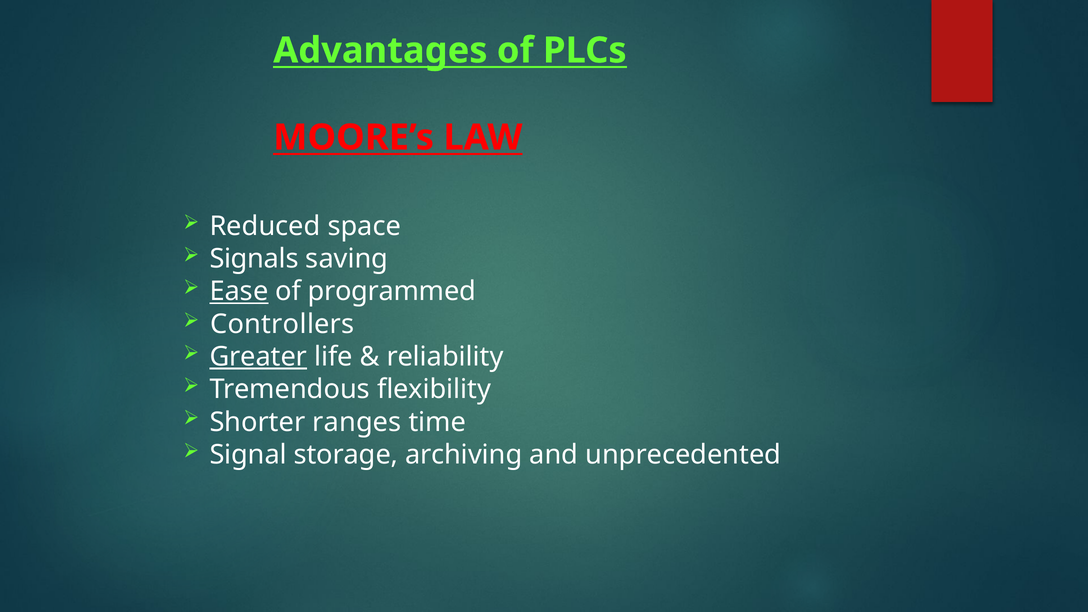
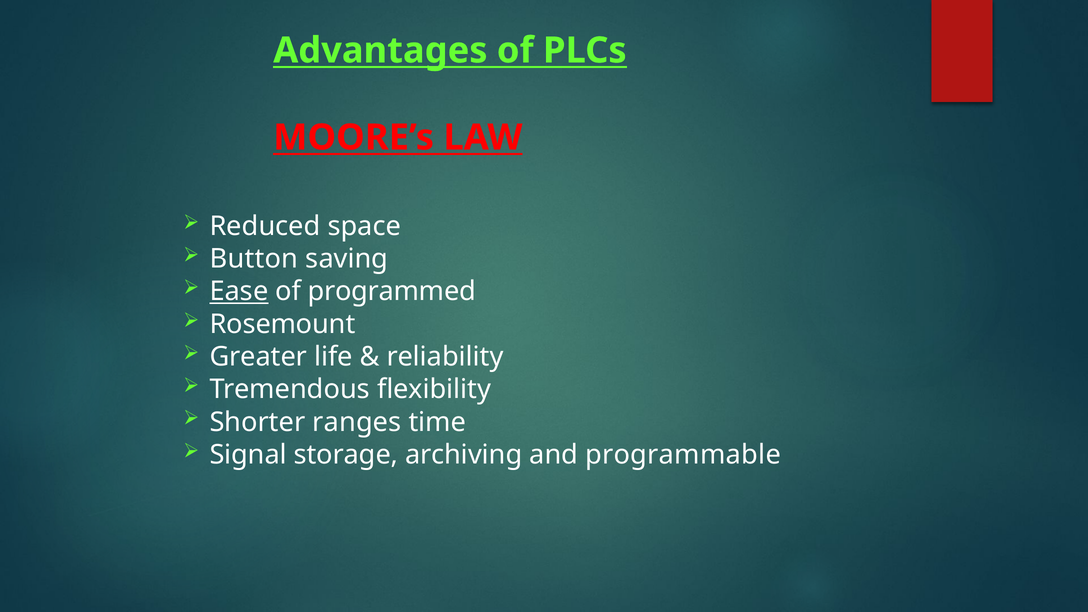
Signals: Signals -> Button
Controllers: Controllers -> Rosemount
Greater underline: present -> none
unprecedented: unprecedented -> programmable
